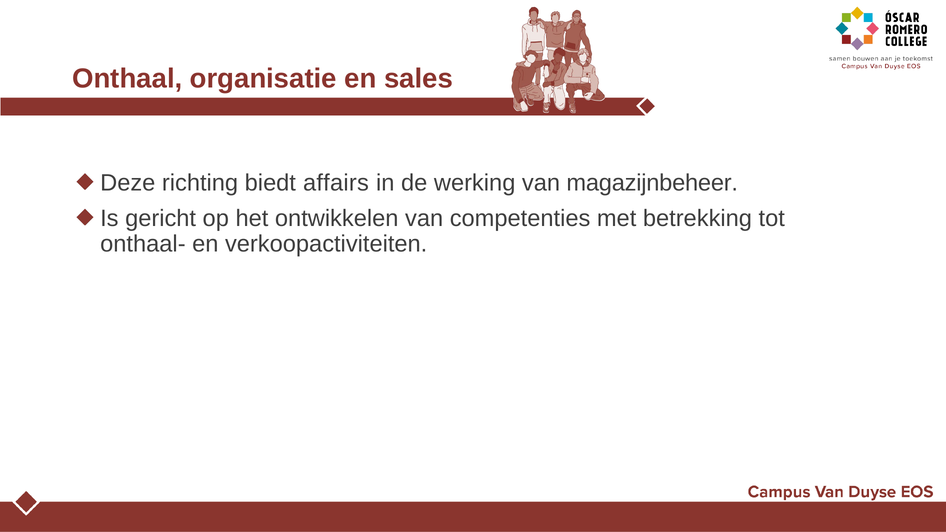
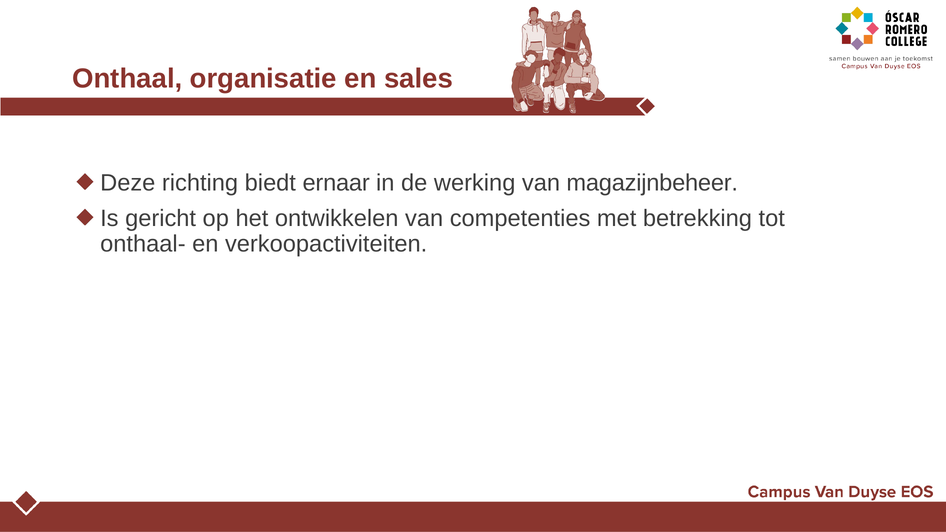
affairs: affairs -> ernaar
